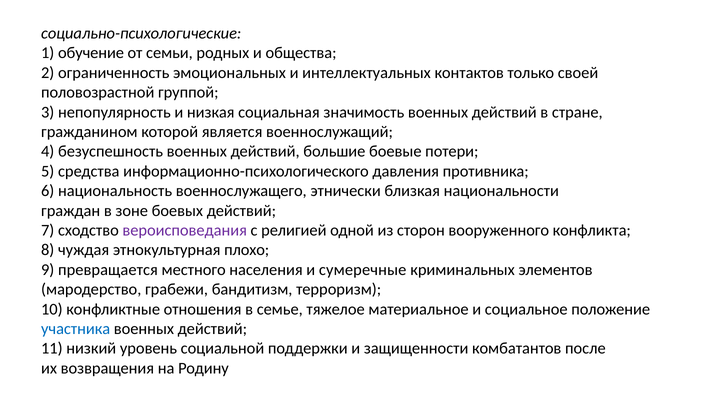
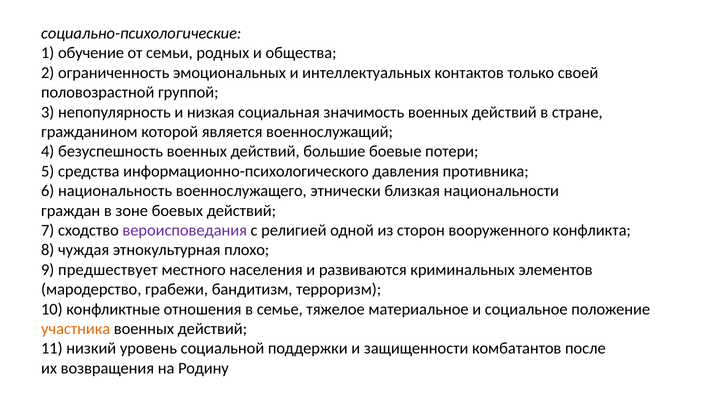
превращается: превращается -> предшествует
сумеречные: сумеречные -> развиваются
участника colour: blue -> orange
